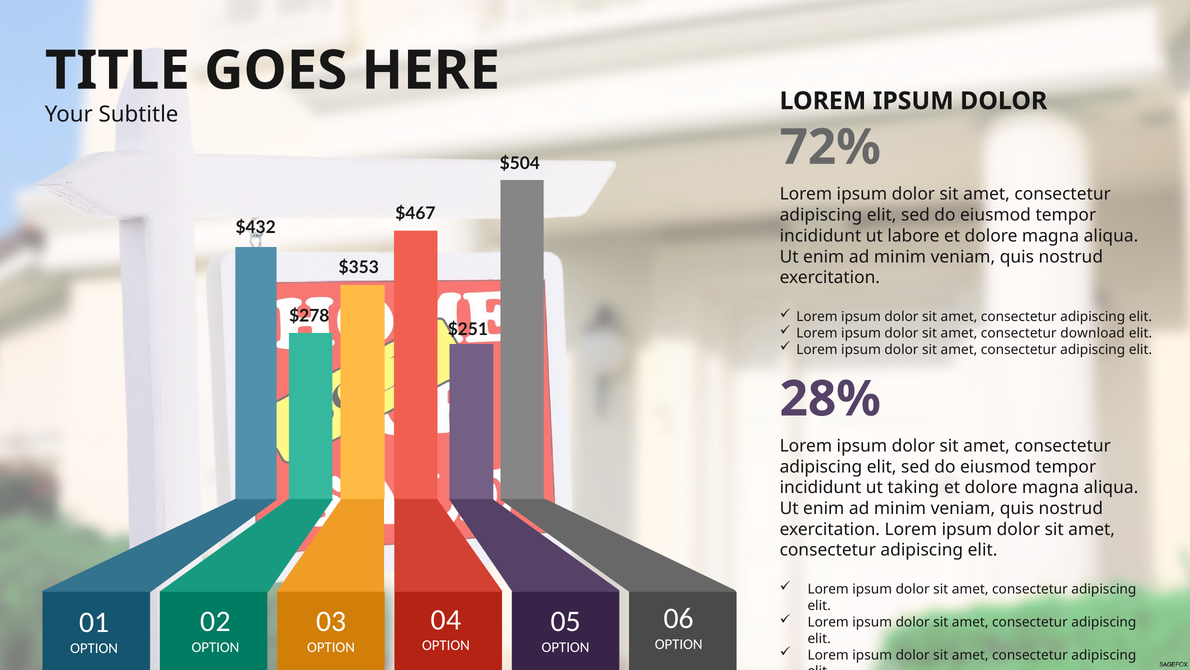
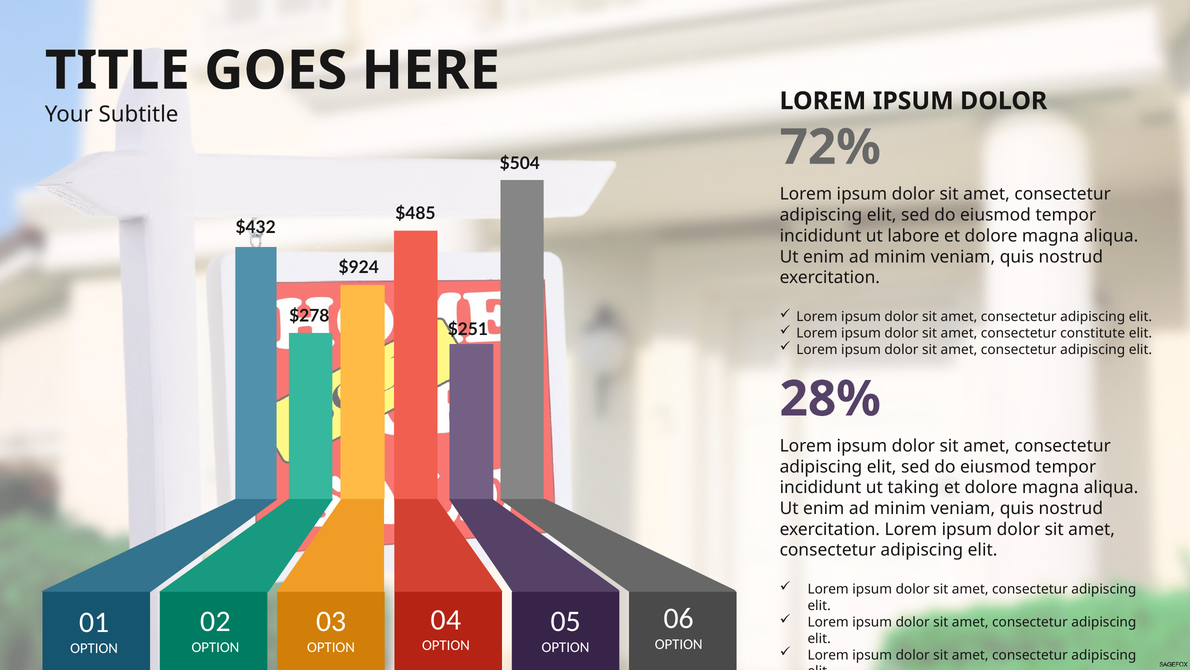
$467: $467 -> $485
$353: $353 -> $924
download: download -> constitute
